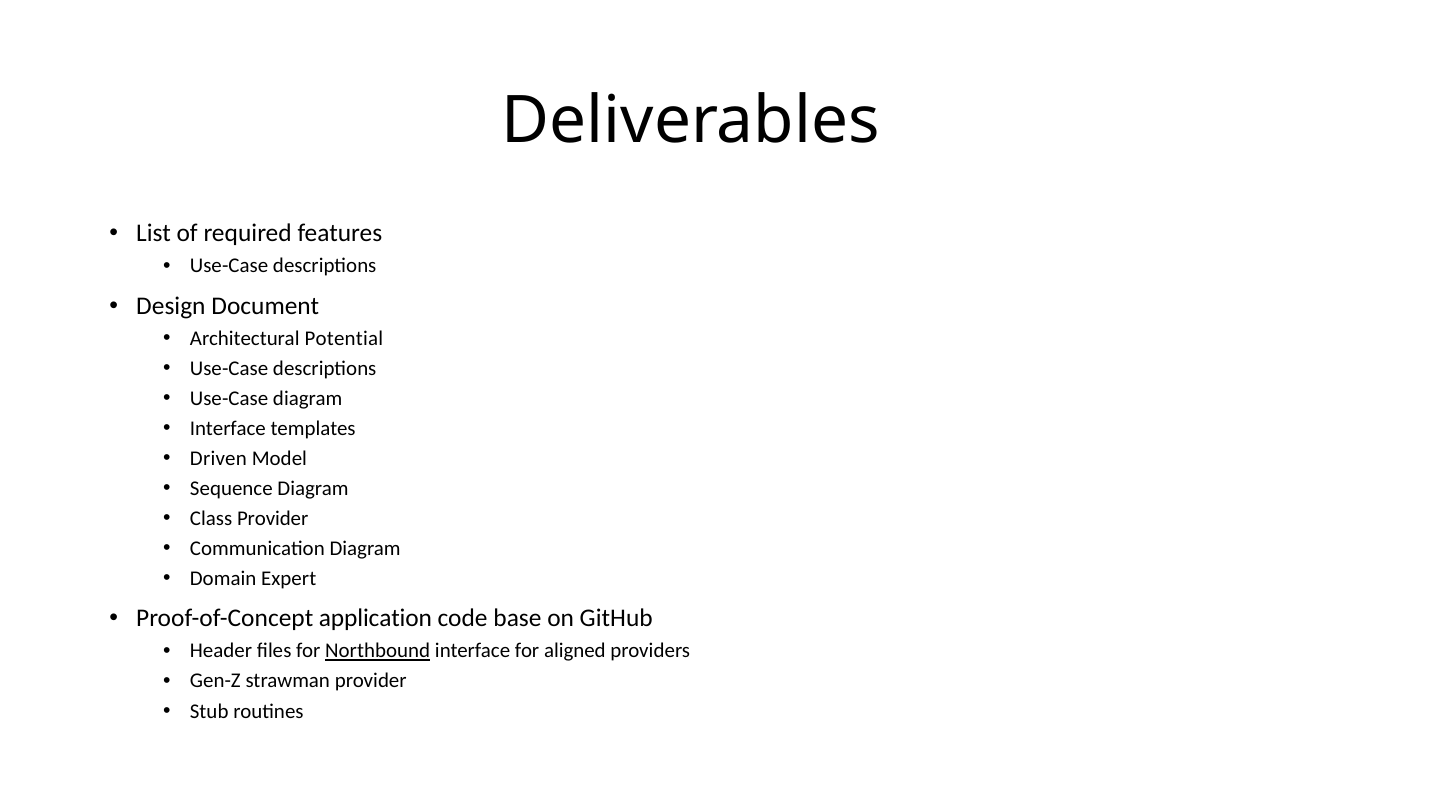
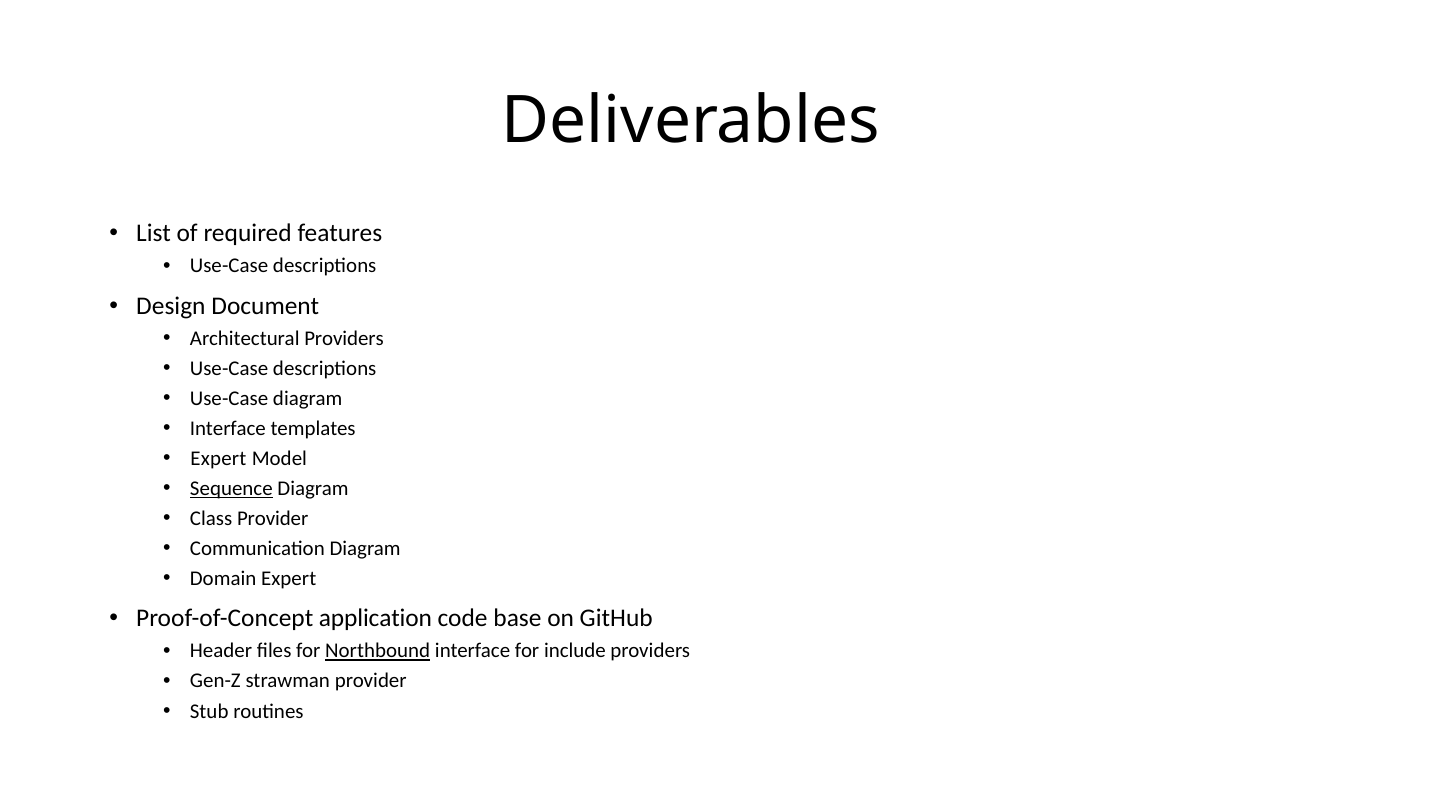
Architectural Potential: Potential -> Providers
Driven at (218, 459): Driven -> Expert
Sequence underline: none -> present
aligned: aligned -> include
